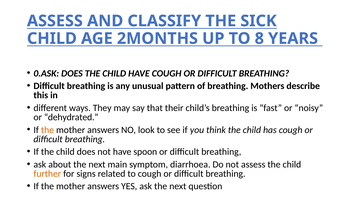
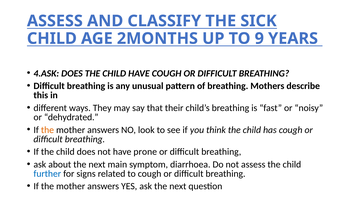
8: 8 -> 9
0.ASK: 0.ASK -> 4.ASK
spoon: spoon -> prone
further colour: orange -> blue
